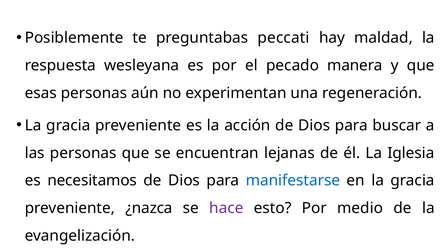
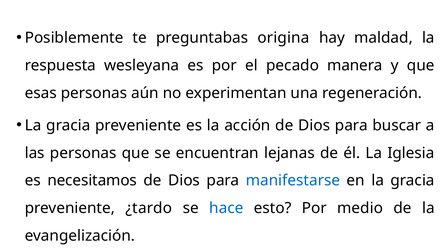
peccati: peccati -> origina
¿nazca: ¿nazca -> ¿tardo
hace colour: purple -> blue
